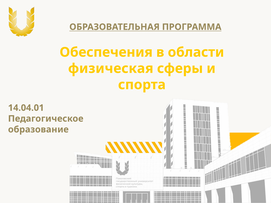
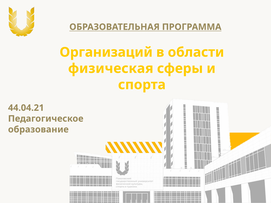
Обеспечения: Обеспечения -> Организаций
14.04.01: 14.04.01 -> 44.04.21
